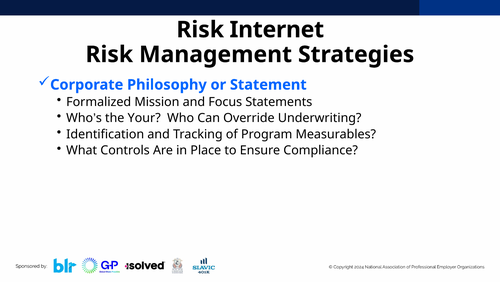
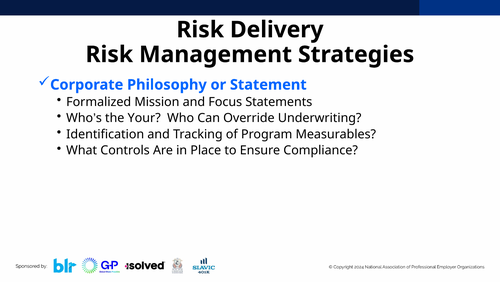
Internet: Internet -> Delivery
